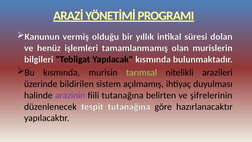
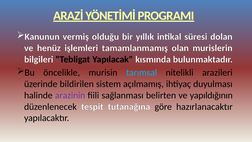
Bu kısmında: kısmında -> öncelikle
tarımsal colour: light green -> light blue
fiili tutanağına: tutanağına -> sağlanması
şifrelerinin: şifrelerinin -> yapıldığının
